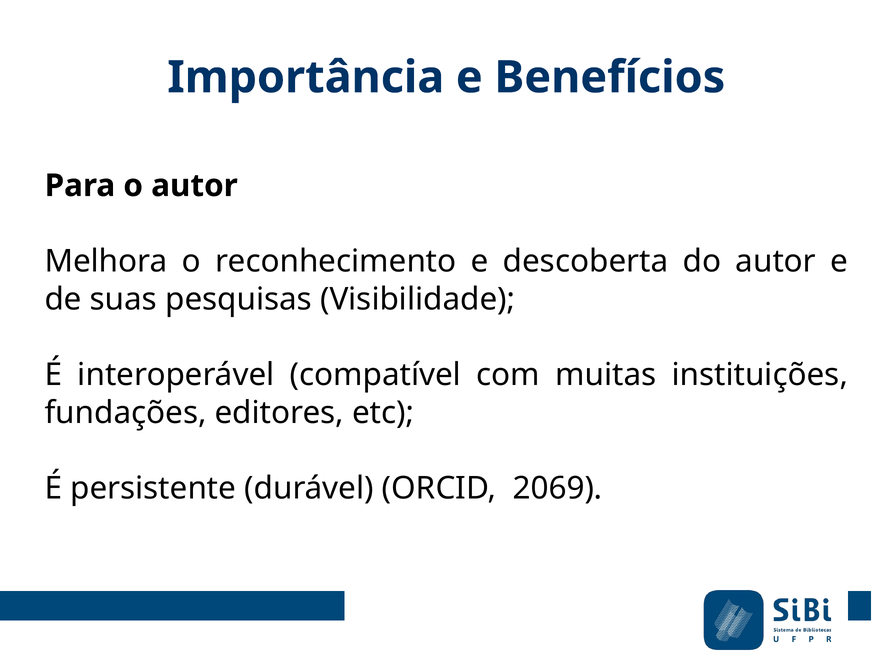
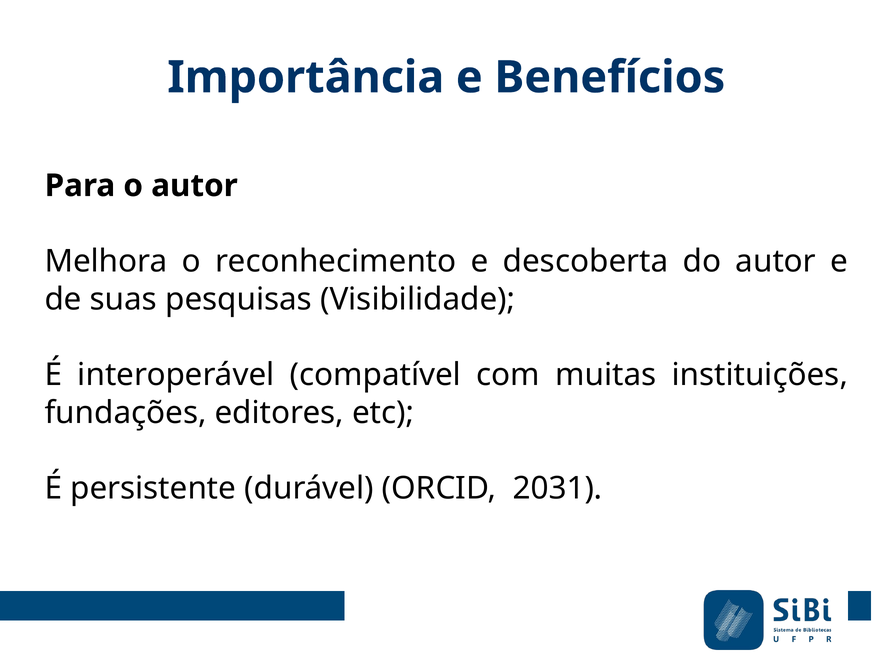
2069: 2069 -> 2031
